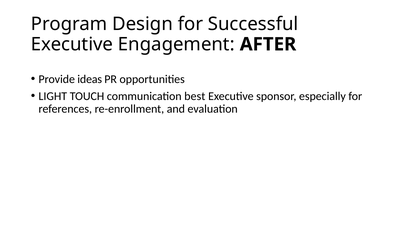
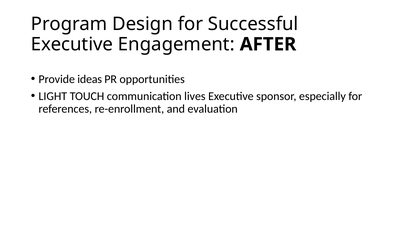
best: best -> lives
